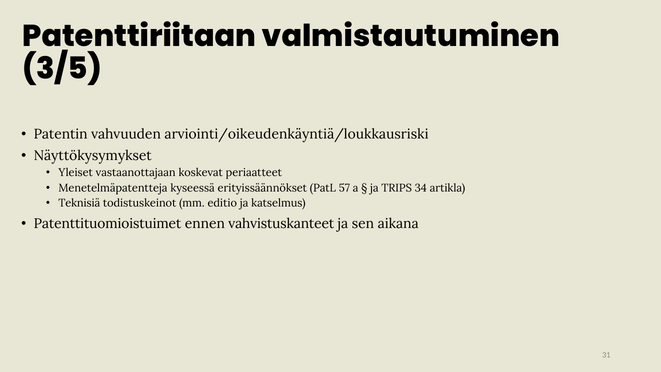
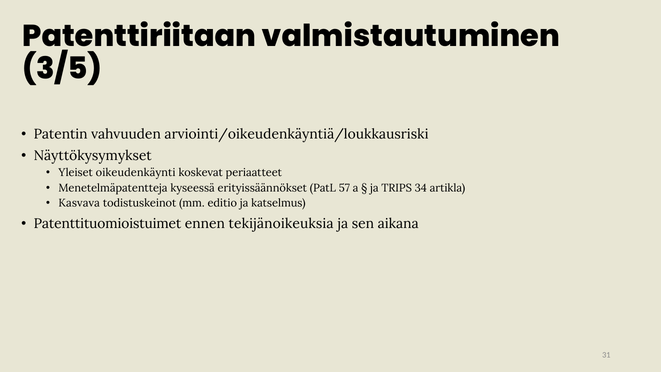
vastaanottajaan: vastaanottajaan -> oikeudenkäynti
Teknisiä: Teknisiä -> Kasvava
vahvistuskanteet: vahvistuskanteet -> tekijänoikeuksia
